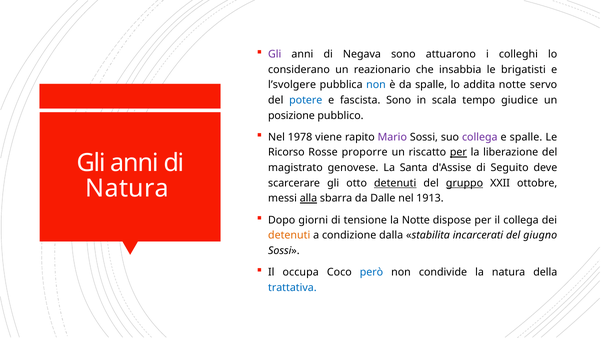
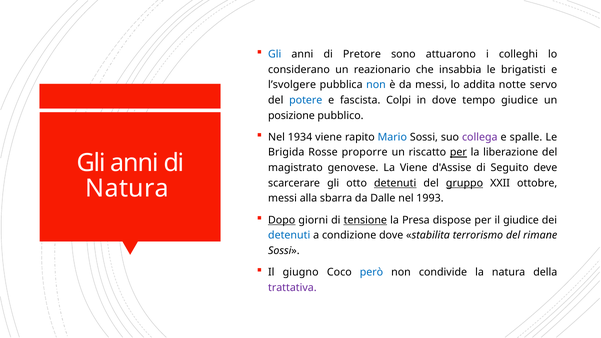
Gli at (275, 54) colour: purple -> blue
Negava: Negava -> Pretore
da spalle: spalle -> messi
fascista Sono: Sono -> Colpi
in scala: scala -> dove
1978: 1978 -> 1934
Mario colour: purple -> blue
Ricorso: Ricorso -> Brigida
La Santa: Santa -> Viene
alla underline: present -> none
1913: 1913 -> 1993
Dopo underline: none -> present
tensione underline: none -> present
la Notte: Notte -> Presa
il collega: collega -> giudice
detenuti at (289, 235) colour: orange -> blue
condizione dalla: dalla -> dove
incarcerati: incarcerati -> terrorismo
giugno: giugno -> rimane
occupa: occupa -> giugno
trattativa colour: blue -> purple
